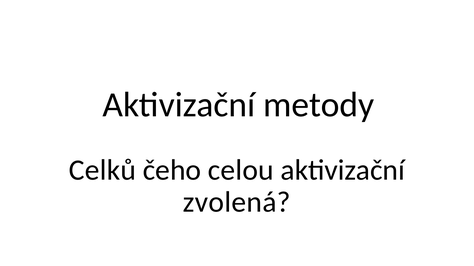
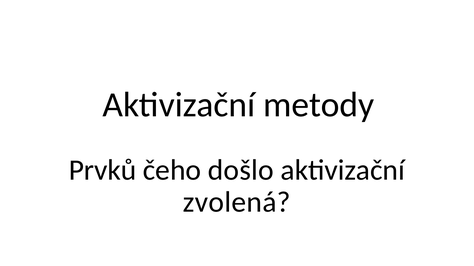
Celků: Celků -> Prvků
celou: celou -> došlo
